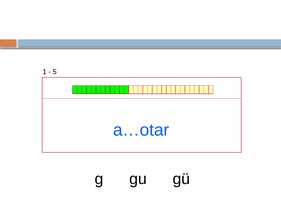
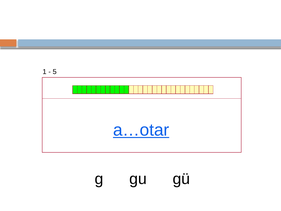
a…otar underline: none -> present
